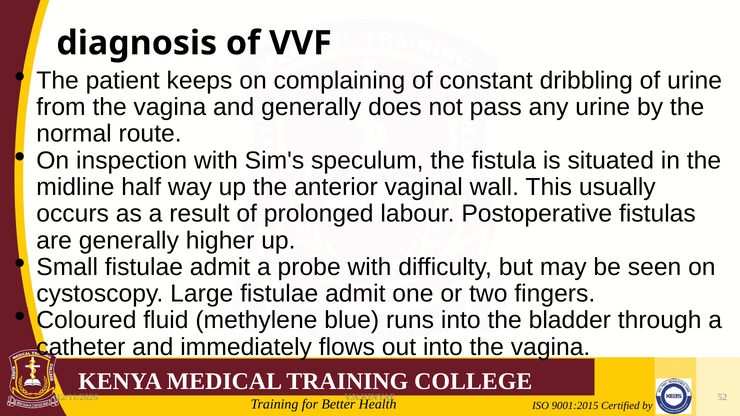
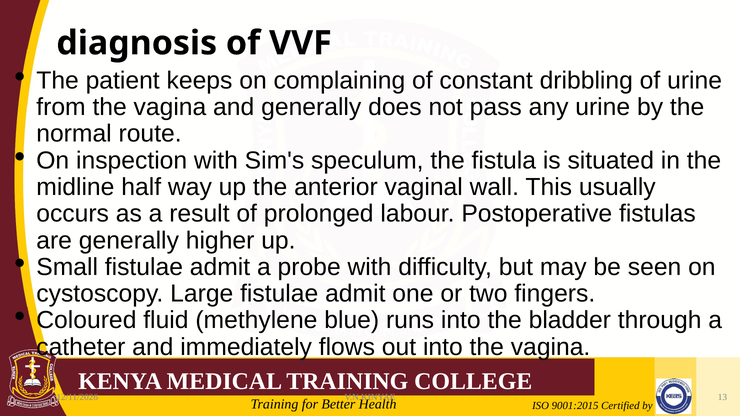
52: 52 -> 13
